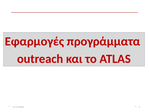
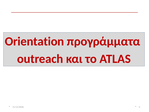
Εφαρμογές: Εφαρμογές -> Orientation
